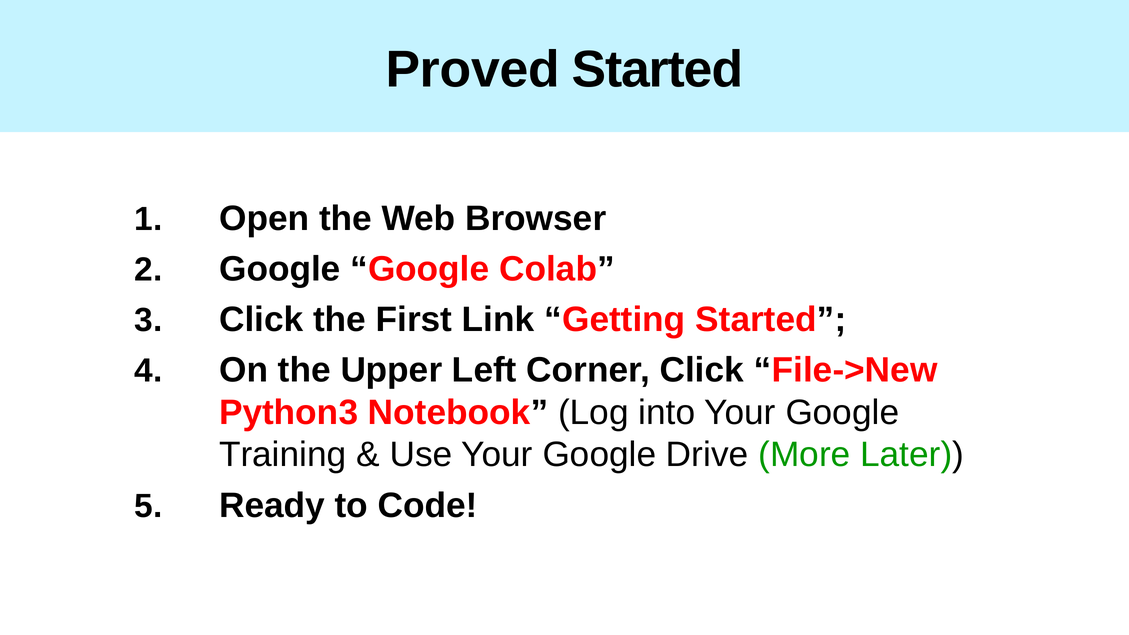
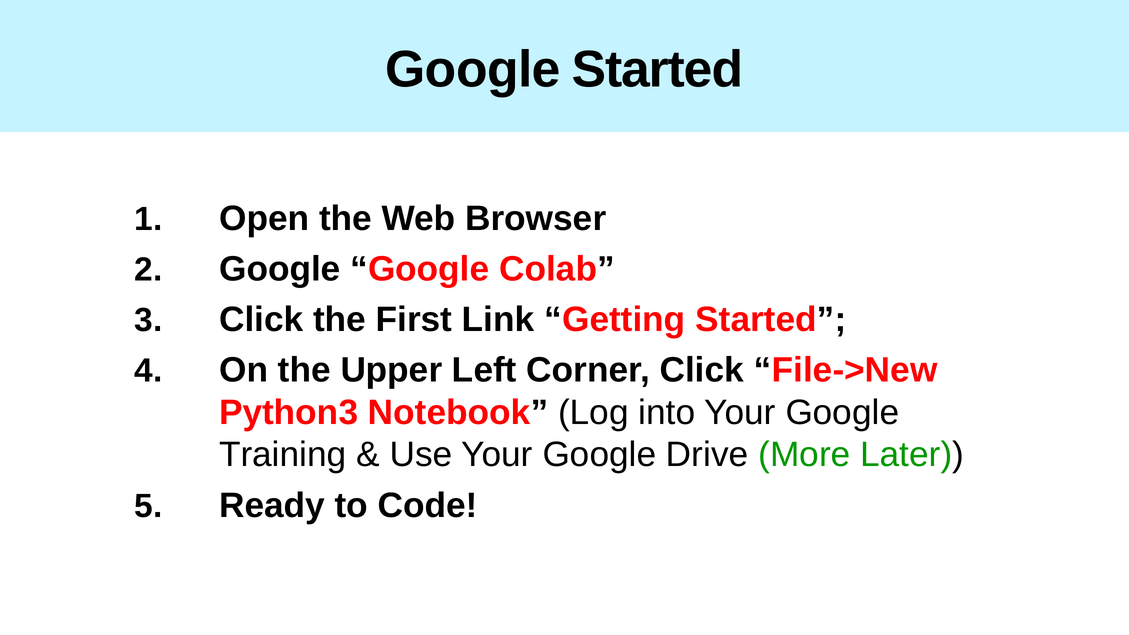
Proved at (473, 70): Proved -> Google
